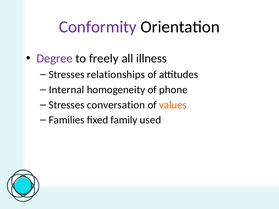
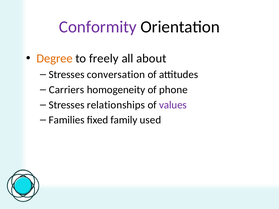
Degree colour: purple -> orange
illness: illness -> about
relationships: relationships -> conversation
Internal: Internal -> Carriers
conversation: conversation -> relationships
values colour: orange -> purple
